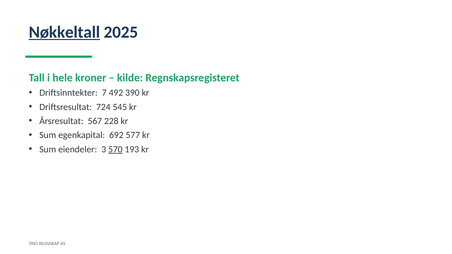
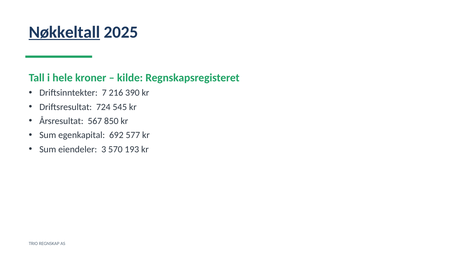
492: 492 -> 216
228: 228 -> 850
570 underline: present -> none
